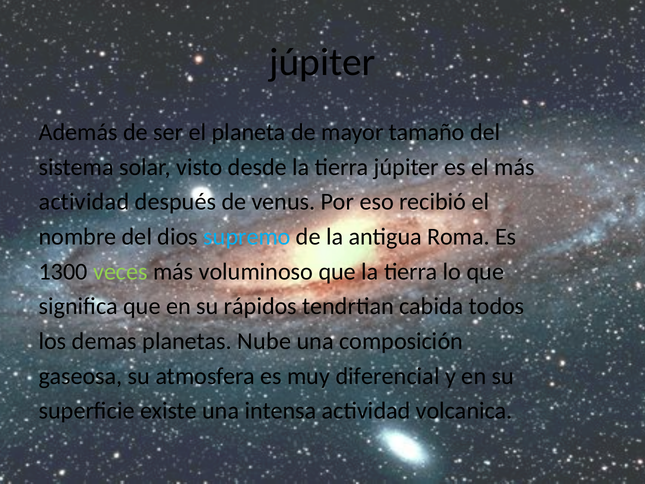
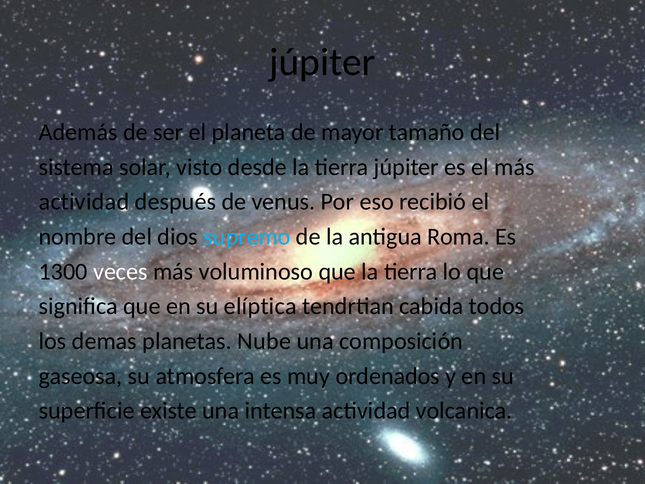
veces colour: light green -> white
rápidos: rápidos -> elíptica
diferencial: diferencial -> ordenados
